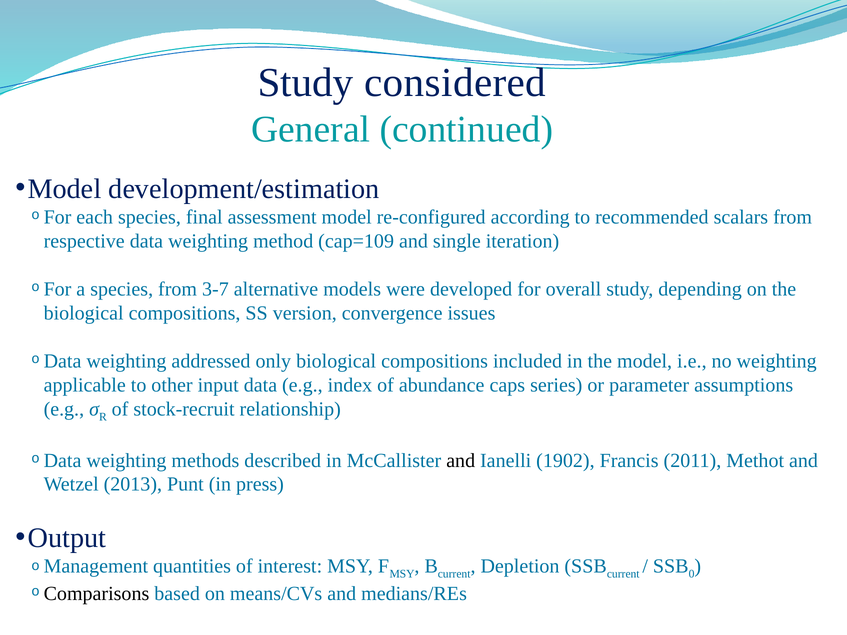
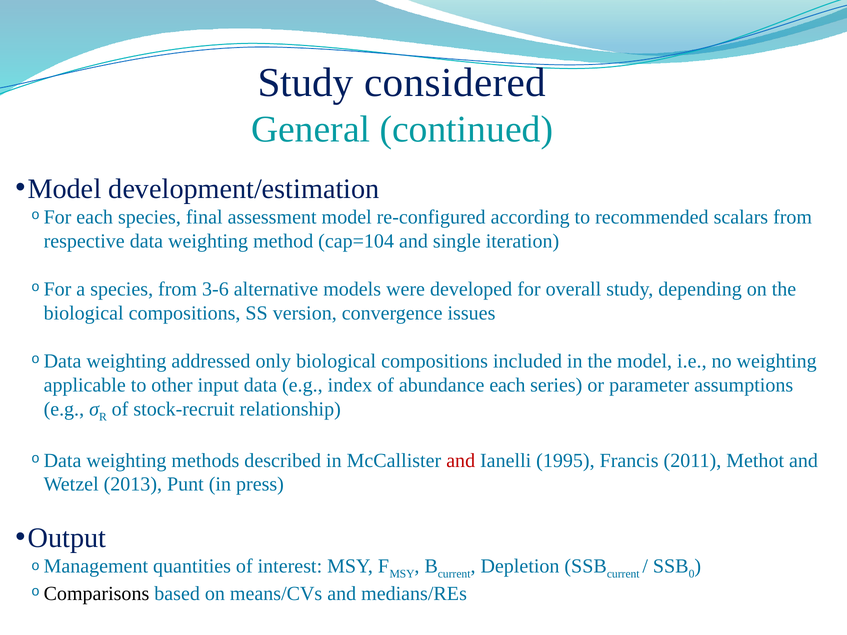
cap=109: cap=109 -> cap=104
3-7: 3-7 -> 3-6
abundance caps: caps -> each
and at (461, 461) colour: black -> red
1902: 1902 -> 1995
